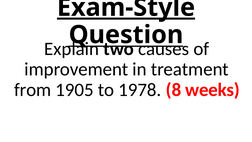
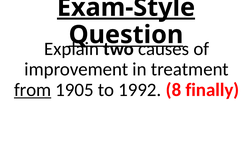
from underline: none -> present
1978: 1978 -> 1992
weeks: weeks -> finally
